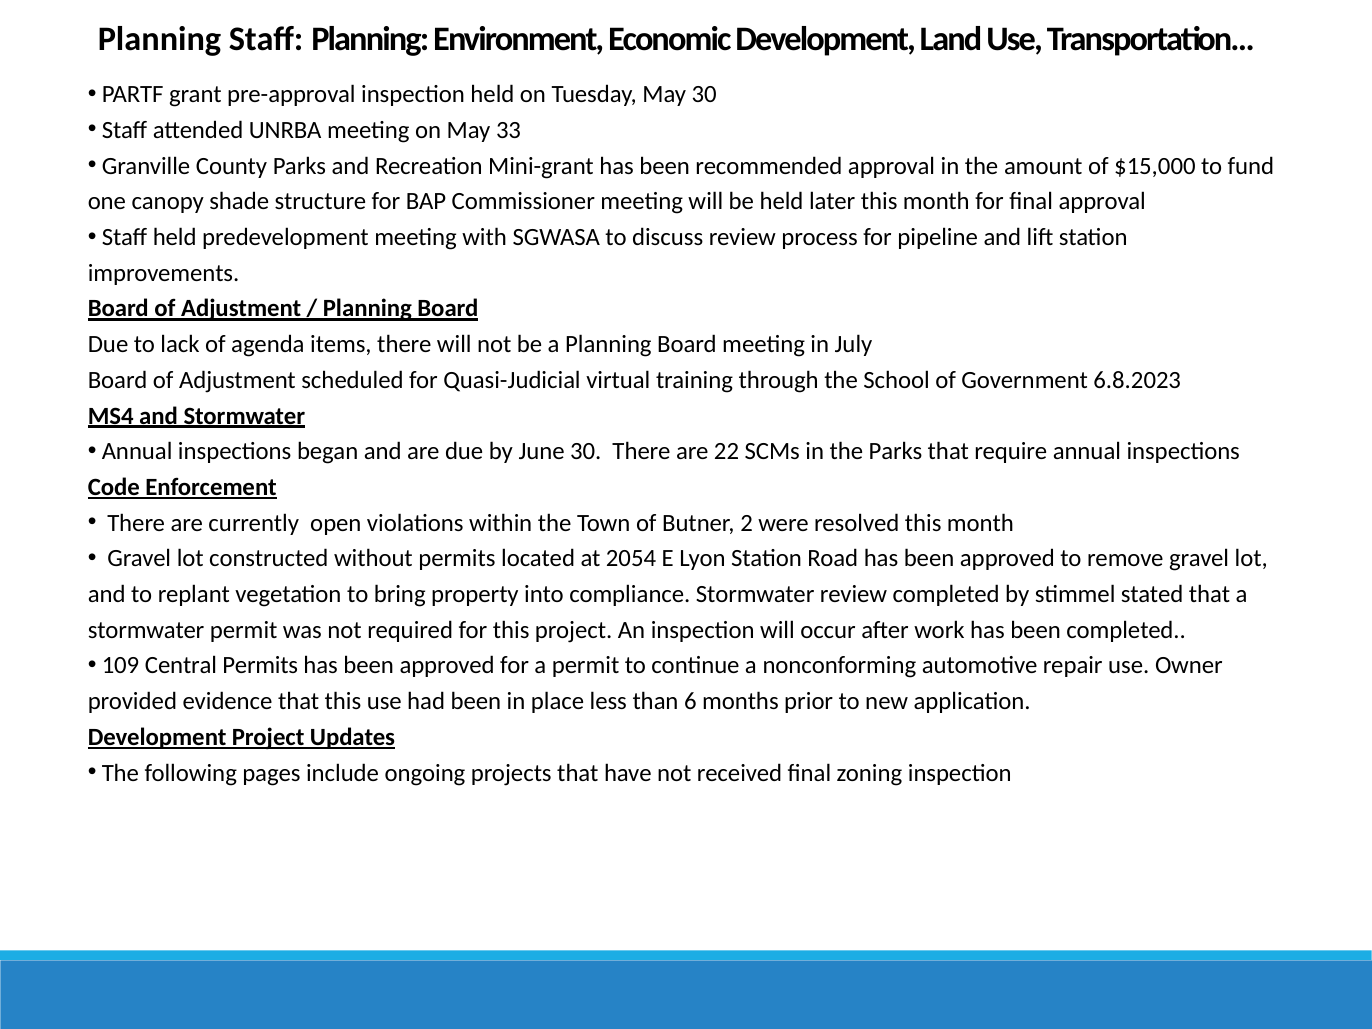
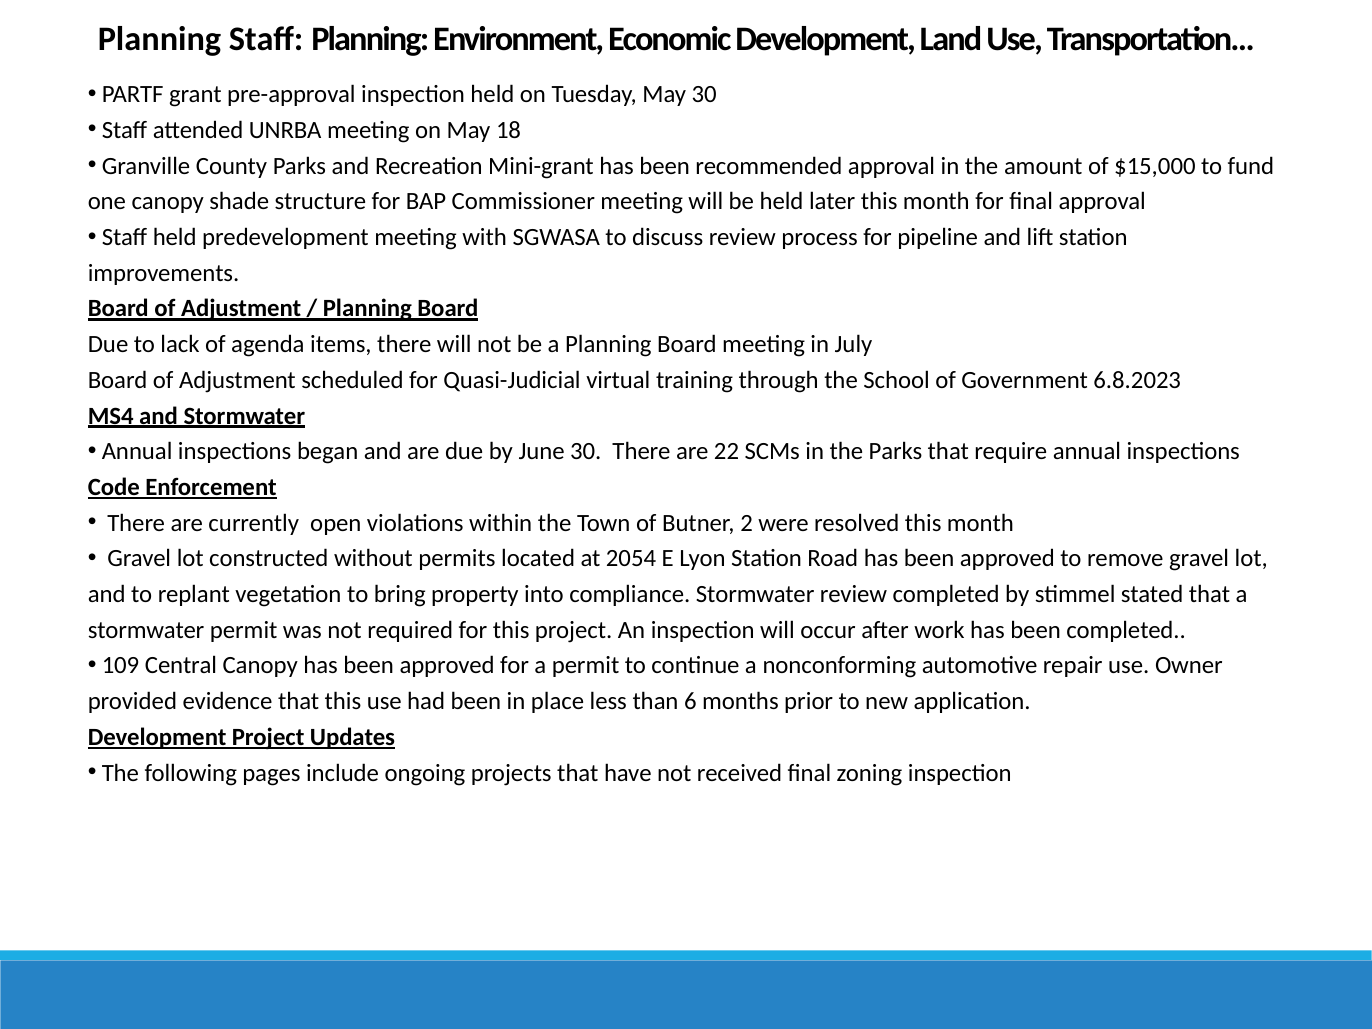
33: 33 -> 18
Central Permits: Permits -> Canopy
